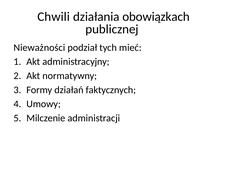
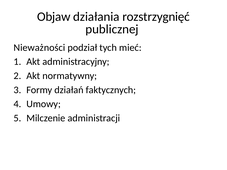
Chwili: Chwili -> Objaw
obowiązkach: obowiązkach -> rozstrzygnięć
